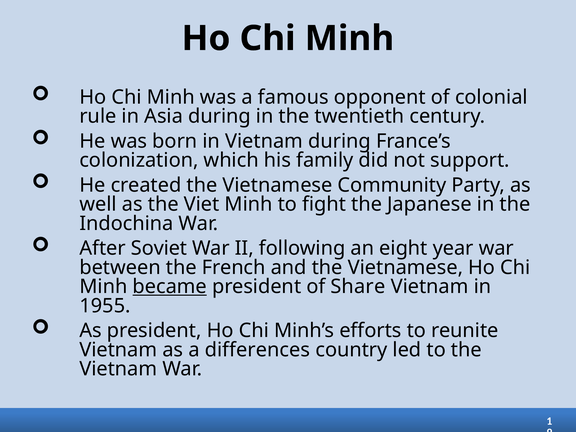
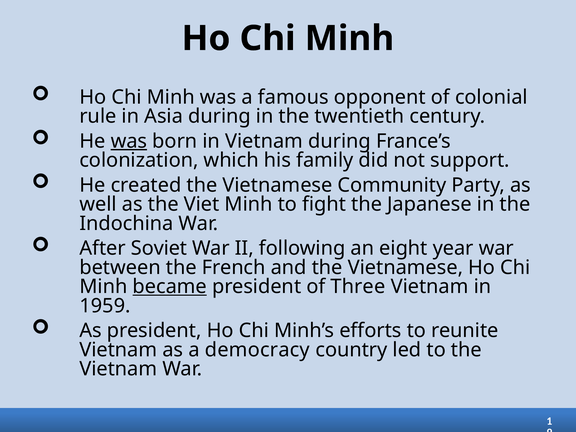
was at (129, 141) underline: none -> present
Share: Share -> Three
1955: 1955 -> 1959
differences: differences -> democracy
